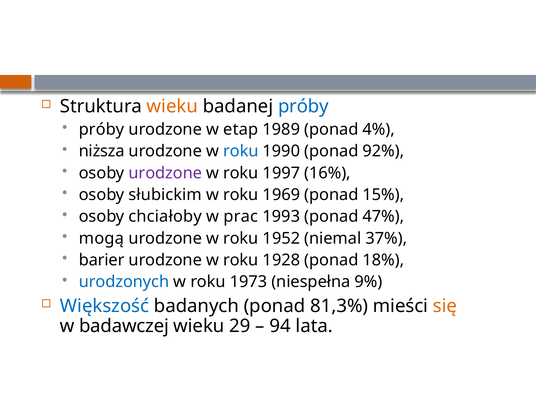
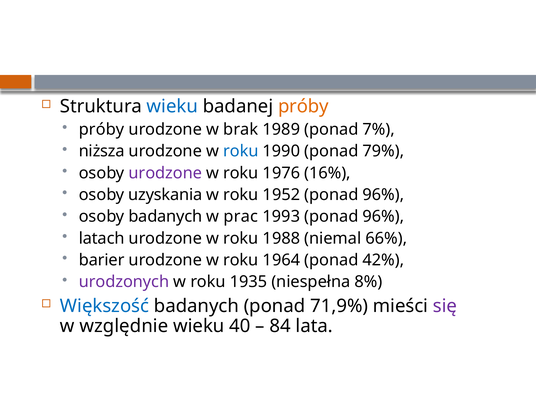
wieku at (172, 106) colour: orange -> blue
próby at (303, 106) colour: blue -> orange
etap: etap -> brak
4%: 4% -> 7%
92%: 92% -> 79%
1997: 1997 -> 1976
słubickim: słubickim -> uzyskania
1969: 1969 -> 1952
15% at (383, 195): 15% -> 96%
osoby chciałoby: chciałoby -> badanych
1993 ponad 47%: 47% -> 96%
mogą: mogą -> latach
1952: 1952 -> 1988
37%: 37% -> 66%
1928: 1928 -> 1964
18%: 18% -> 42%
urodzonych colour: blue -> purple
1973: 1973 -> 1935
9%: 9% -> 8%
81,3%: 81,3% -> 71,9%
się colour: orange -> purple
badawczej: badawczej -> względnie
29: 29 -> 40
94: 94 -> 84
